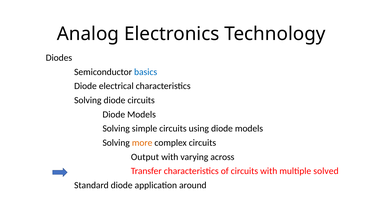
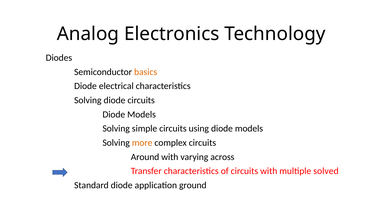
basics colour: blue -> orange
Output: Output -> Around
around: around -> ground
